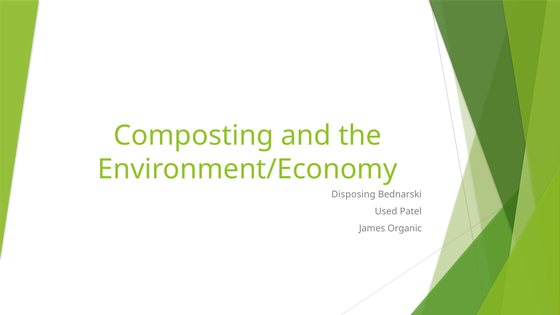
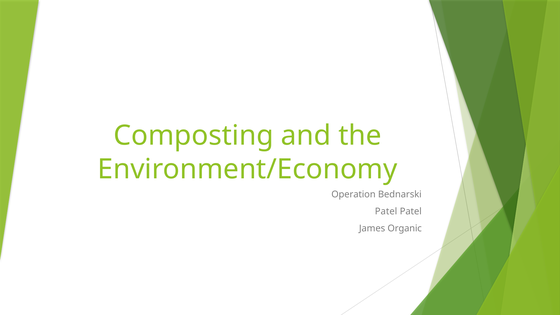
Disposing: Disposing -> Operation
Used at (386, 211): Used -> Patel
